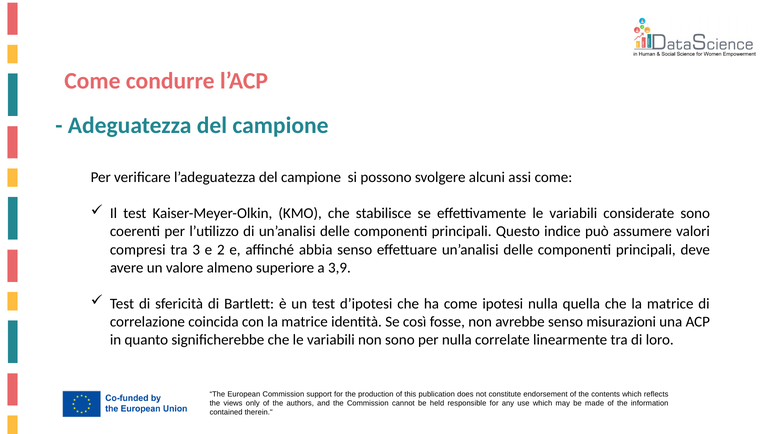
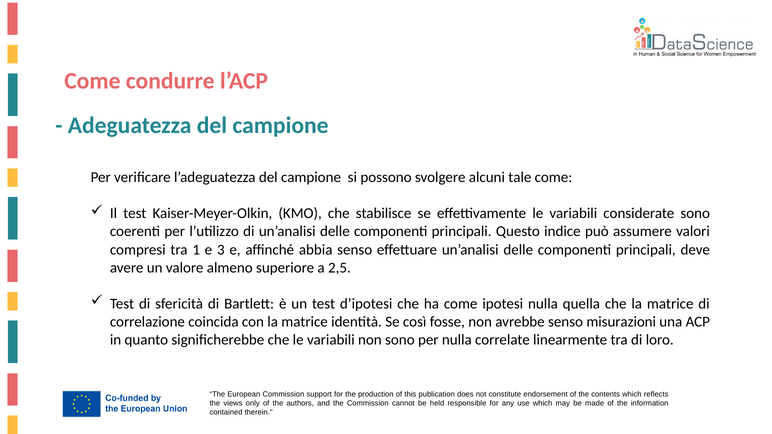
assi: assi -> tale
3: 3 -> 1
2: 2 -> 3
3,9: 3,9 -> 2,5
